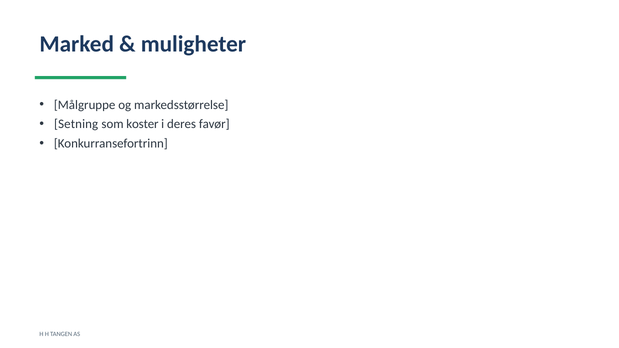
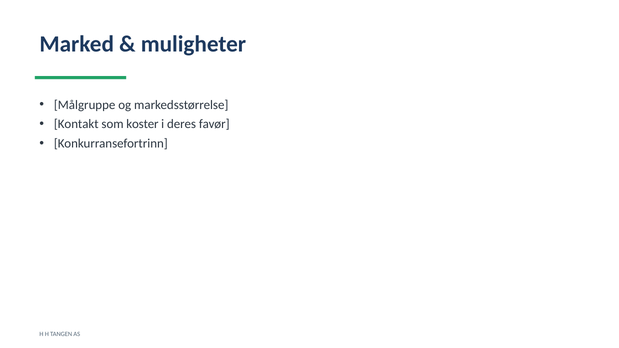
Setning: Setning -> Kontakt
